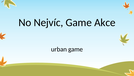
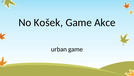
Nejvíc: Nejvíc -> Košek
